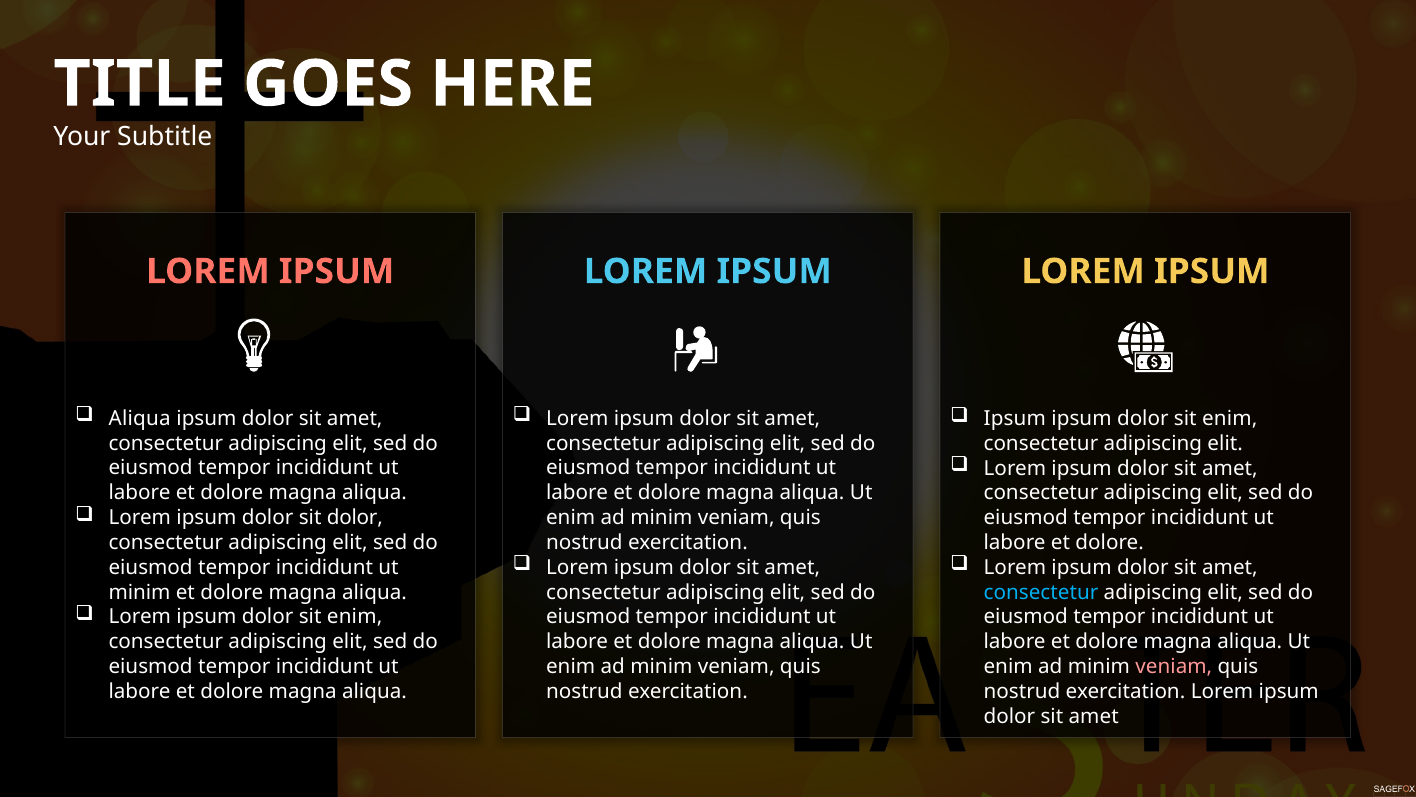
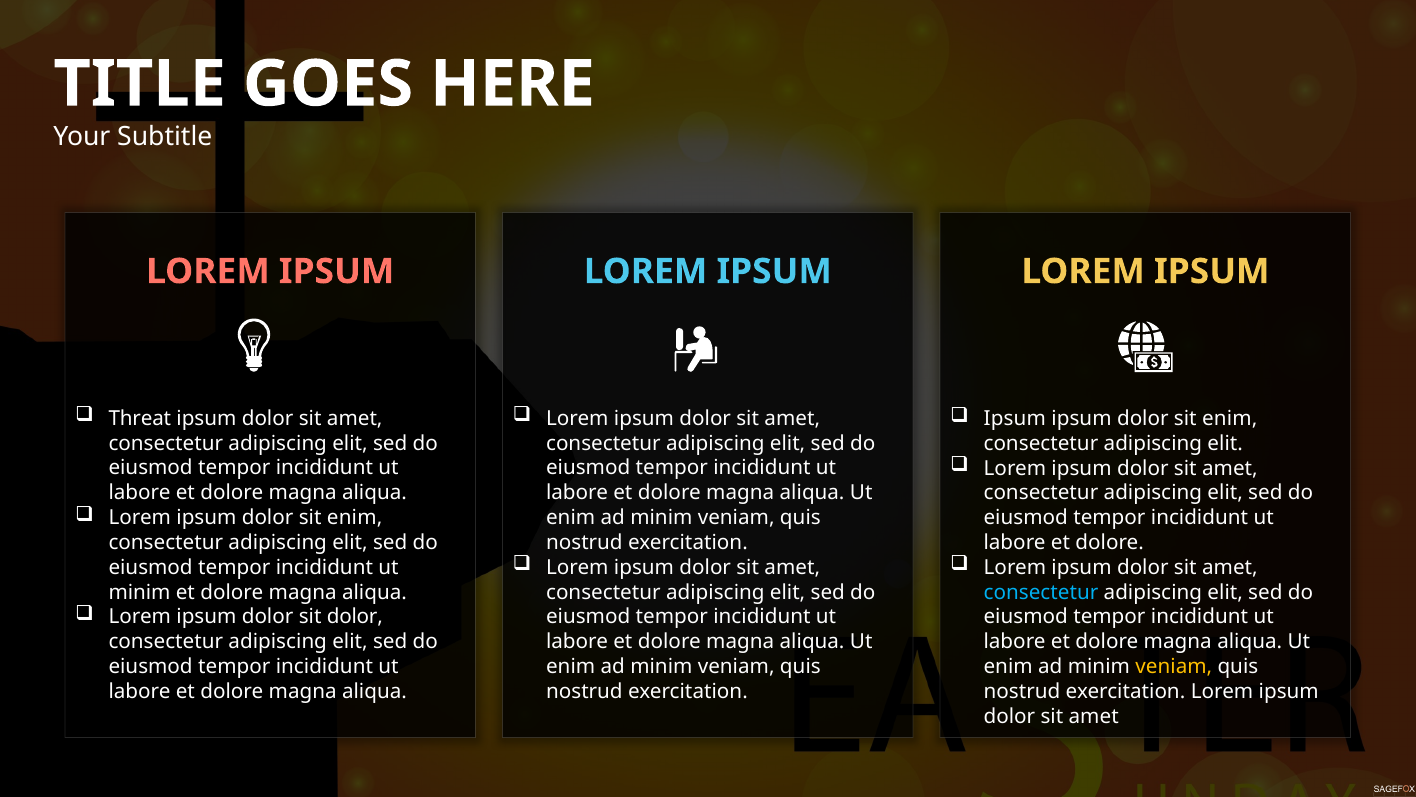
Aliqua at (140, 418): Aliqua -> Threat
dolor at (355, 517): dolor -> enim
enim at (355, 617): enim -> dolor
veniam at (1174, 666) colour: pink -> yellow
